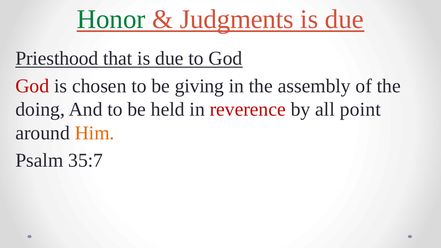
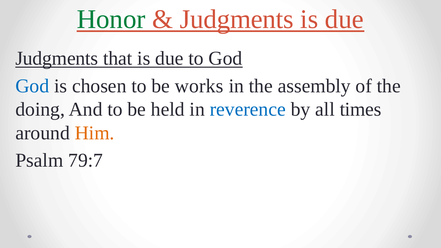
Priesthood at (57, 59): Priesthood -> Judgments
God at (32, 86) colour: red -> blue
giving: giving -> works
reverence colour: red -> blue
point: point -> times
35:7: 35:7 -> 79:7
